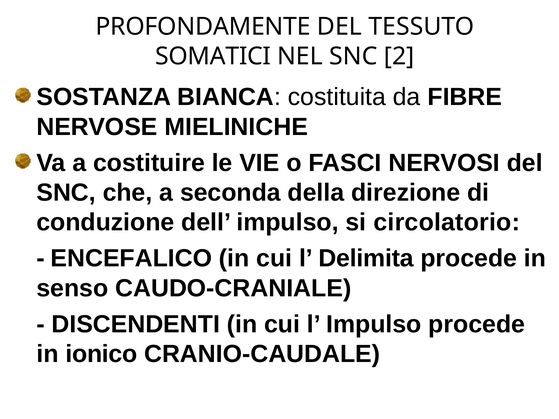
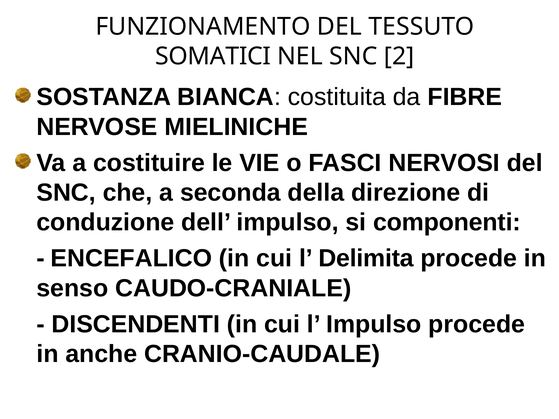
PROFONDAMENTE: PROFONDAMENTE -> FUNZIONAMENTO
circolatorio: circolatorio -> componenti
ionico: ionico -> anche
